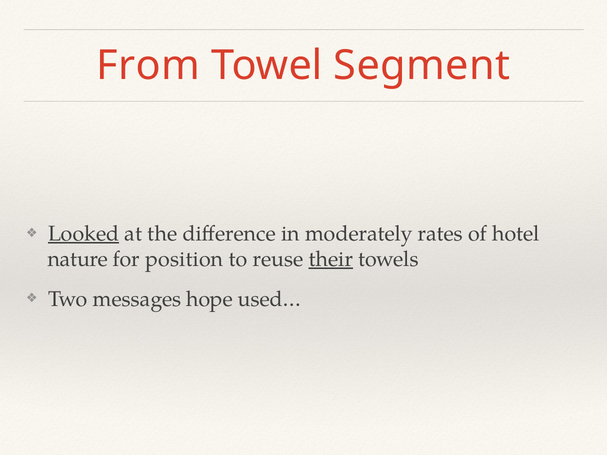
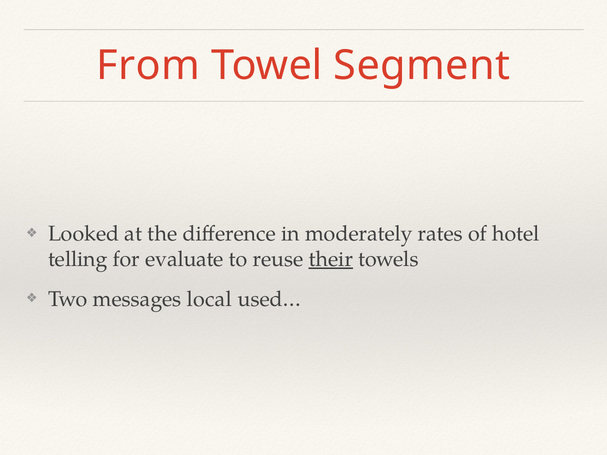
Looked underline: present -> none
nature: nature -> telling
position: position -> evaluate
hope: hope -> local
